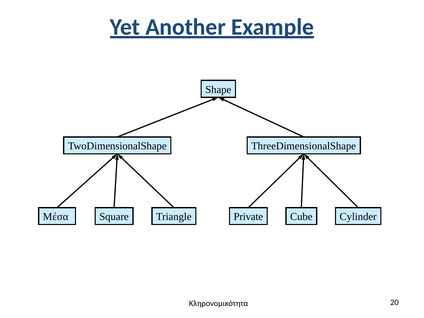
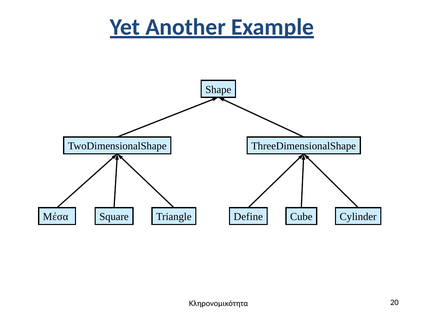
Private: Private -> Define
